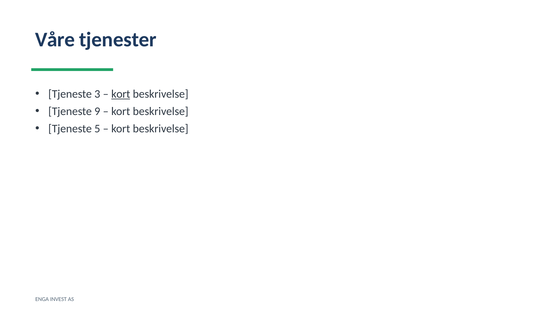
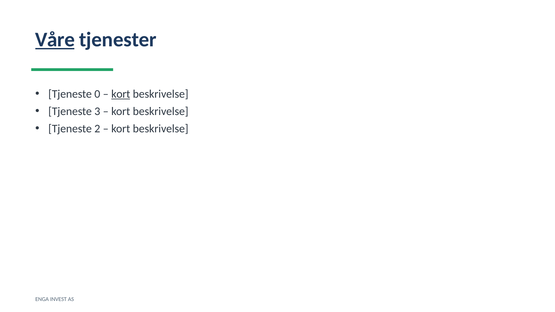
Våre underline: none -> present
3: 3 -> 0
9: 9 -> 3
5: 5 -> 2
